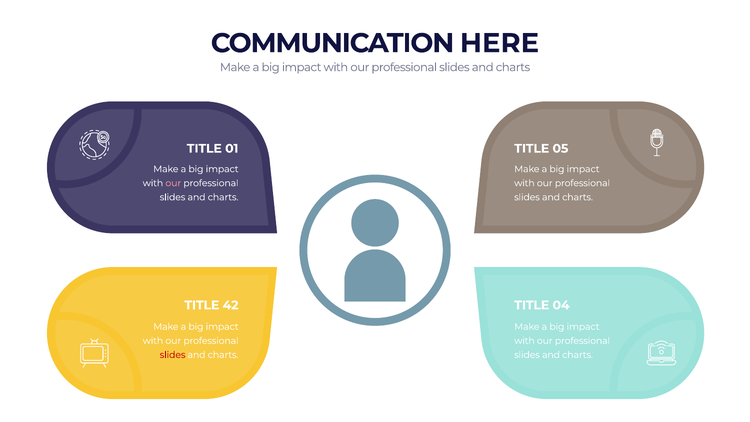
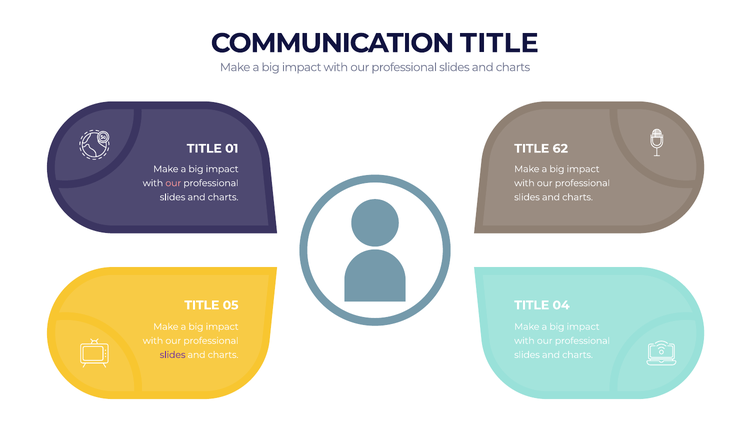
COMMUNICATION HERE: HERE -> TITLE
05: 05 -> 62
42: 42 -> 05
slides at (173, 355) colour: red -> purple
